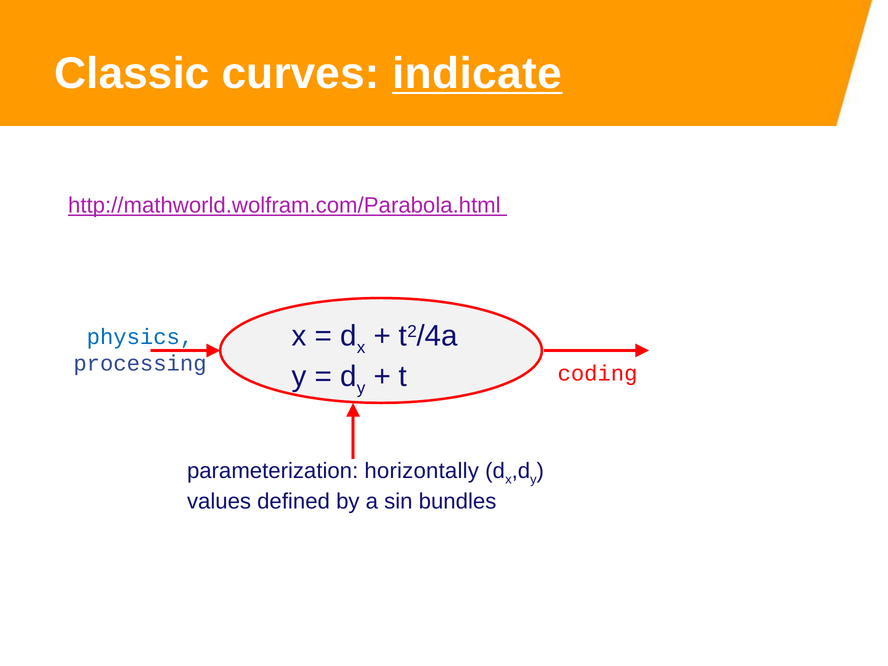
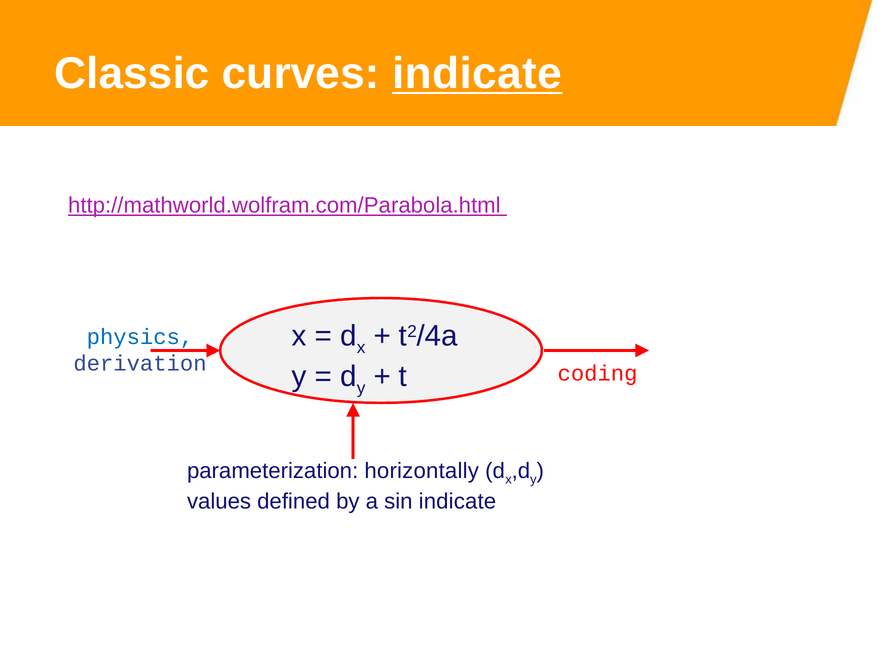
processing: processing -> derivation
sin bundles: bundles -> indicate
